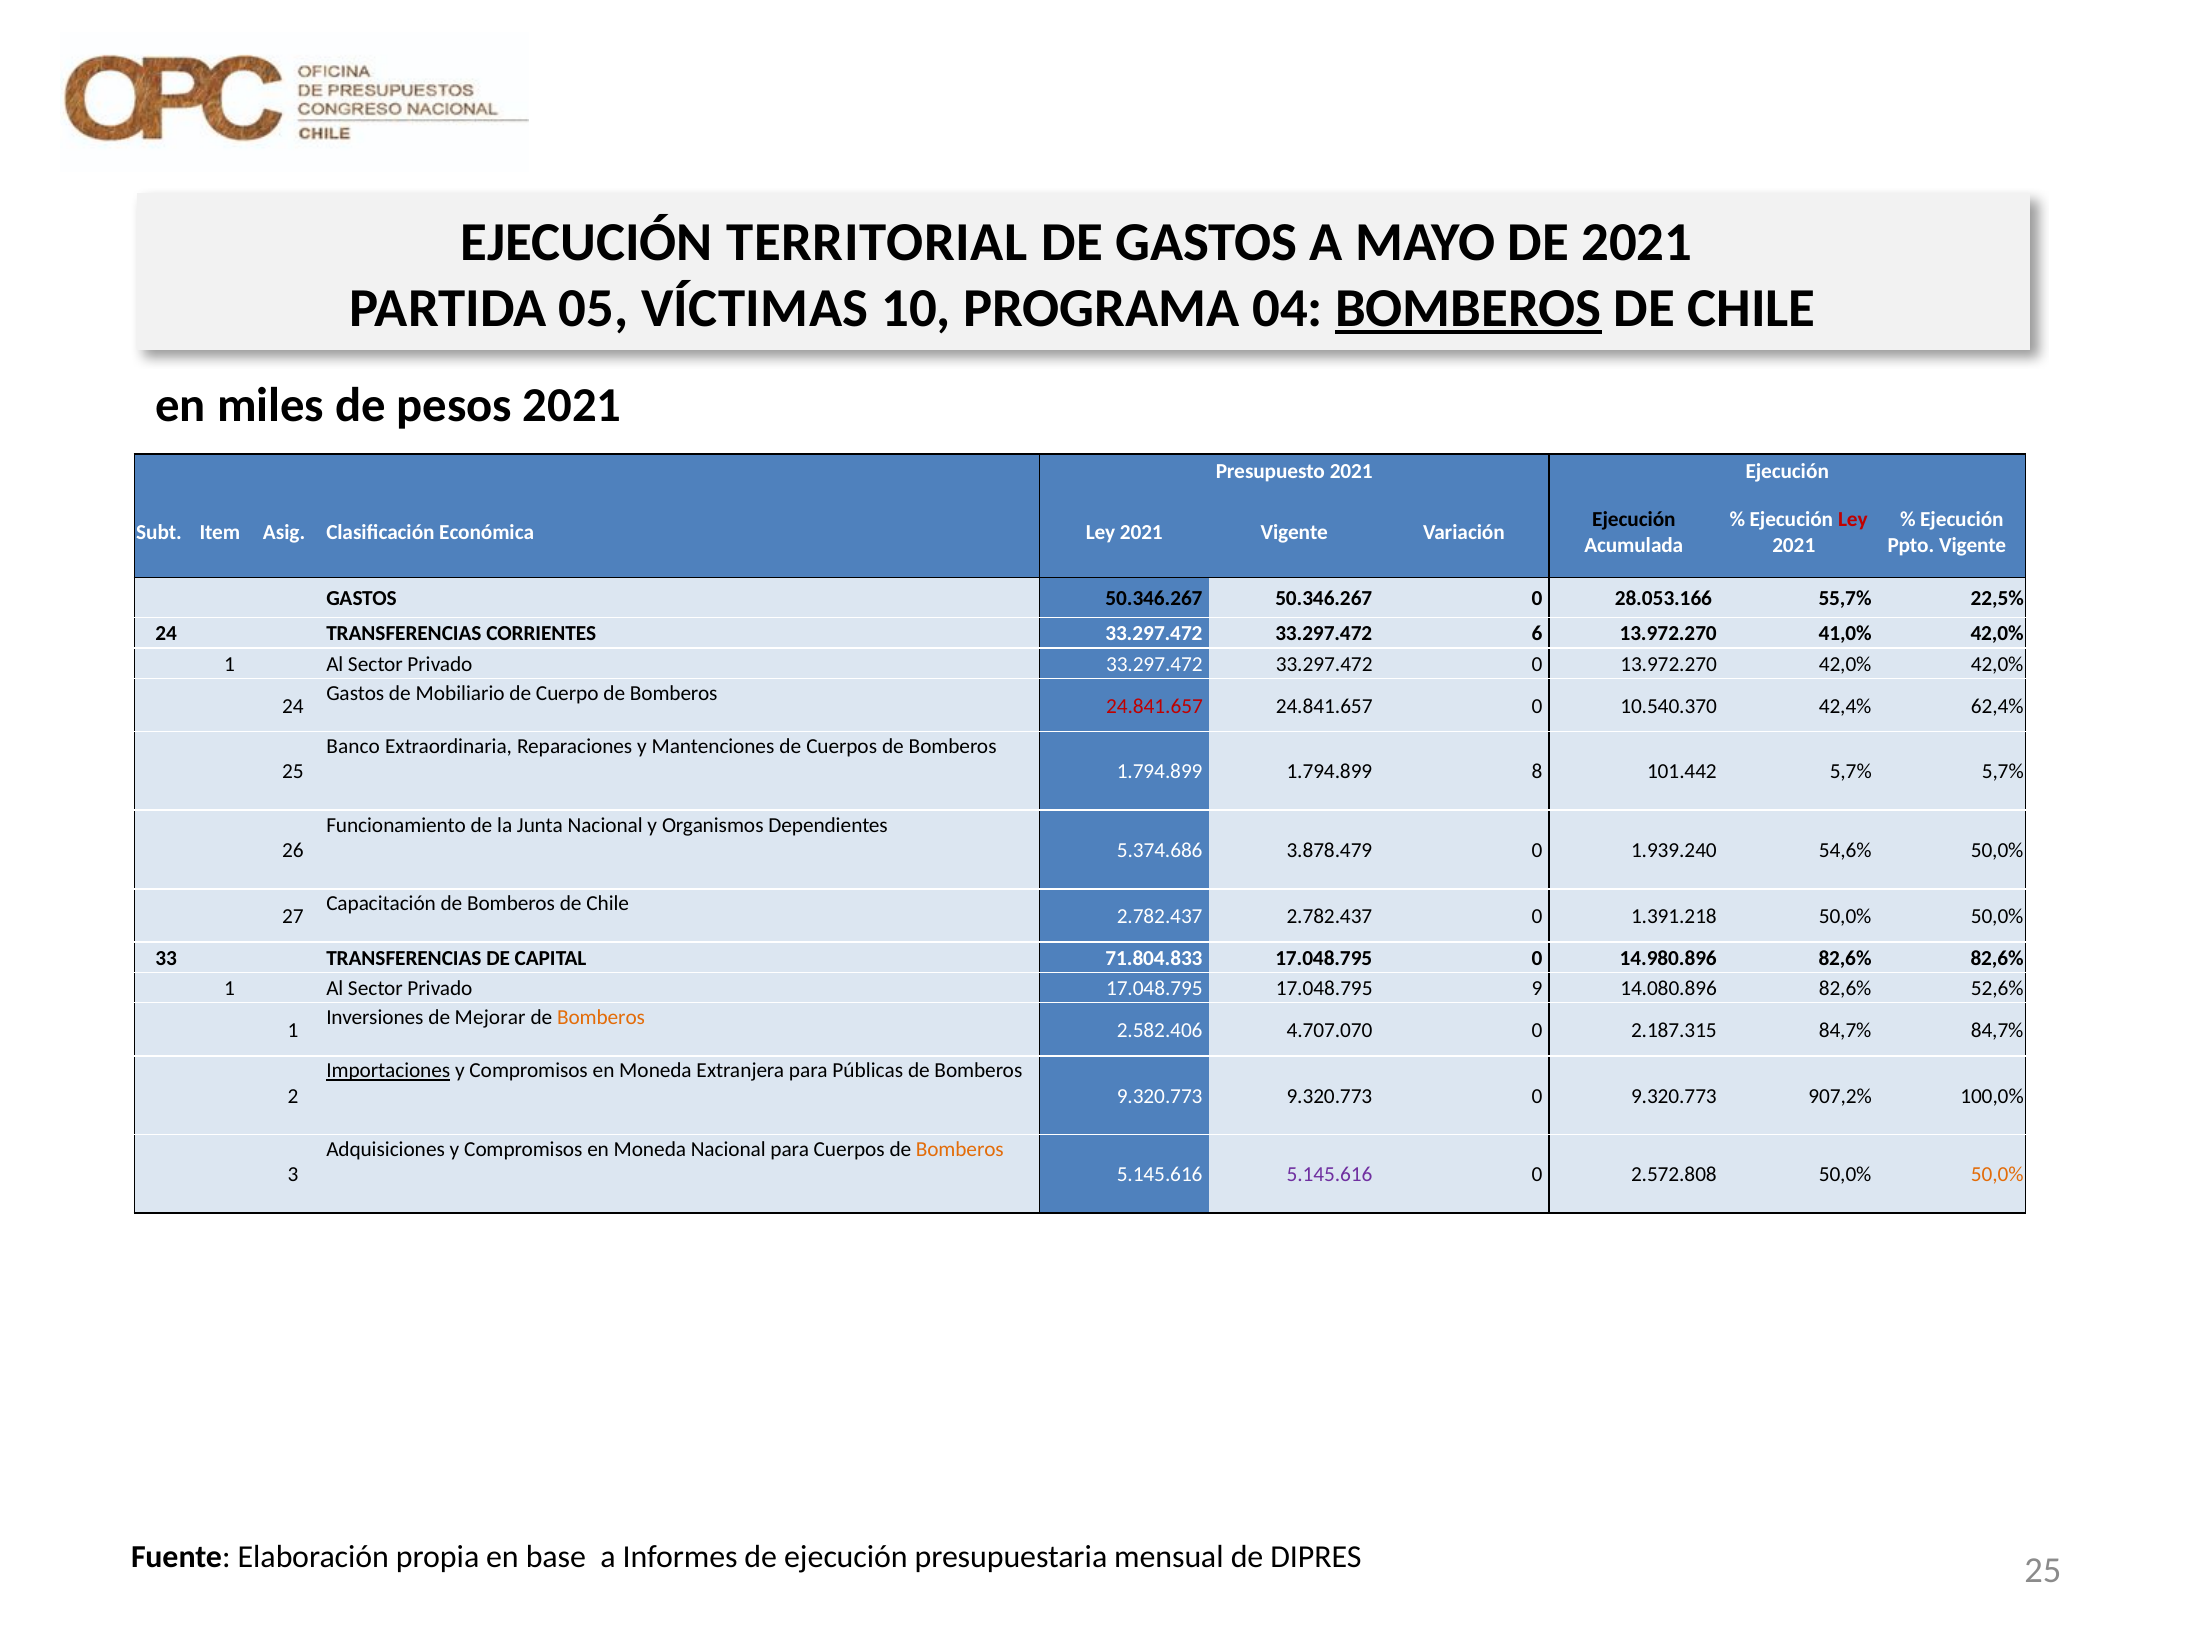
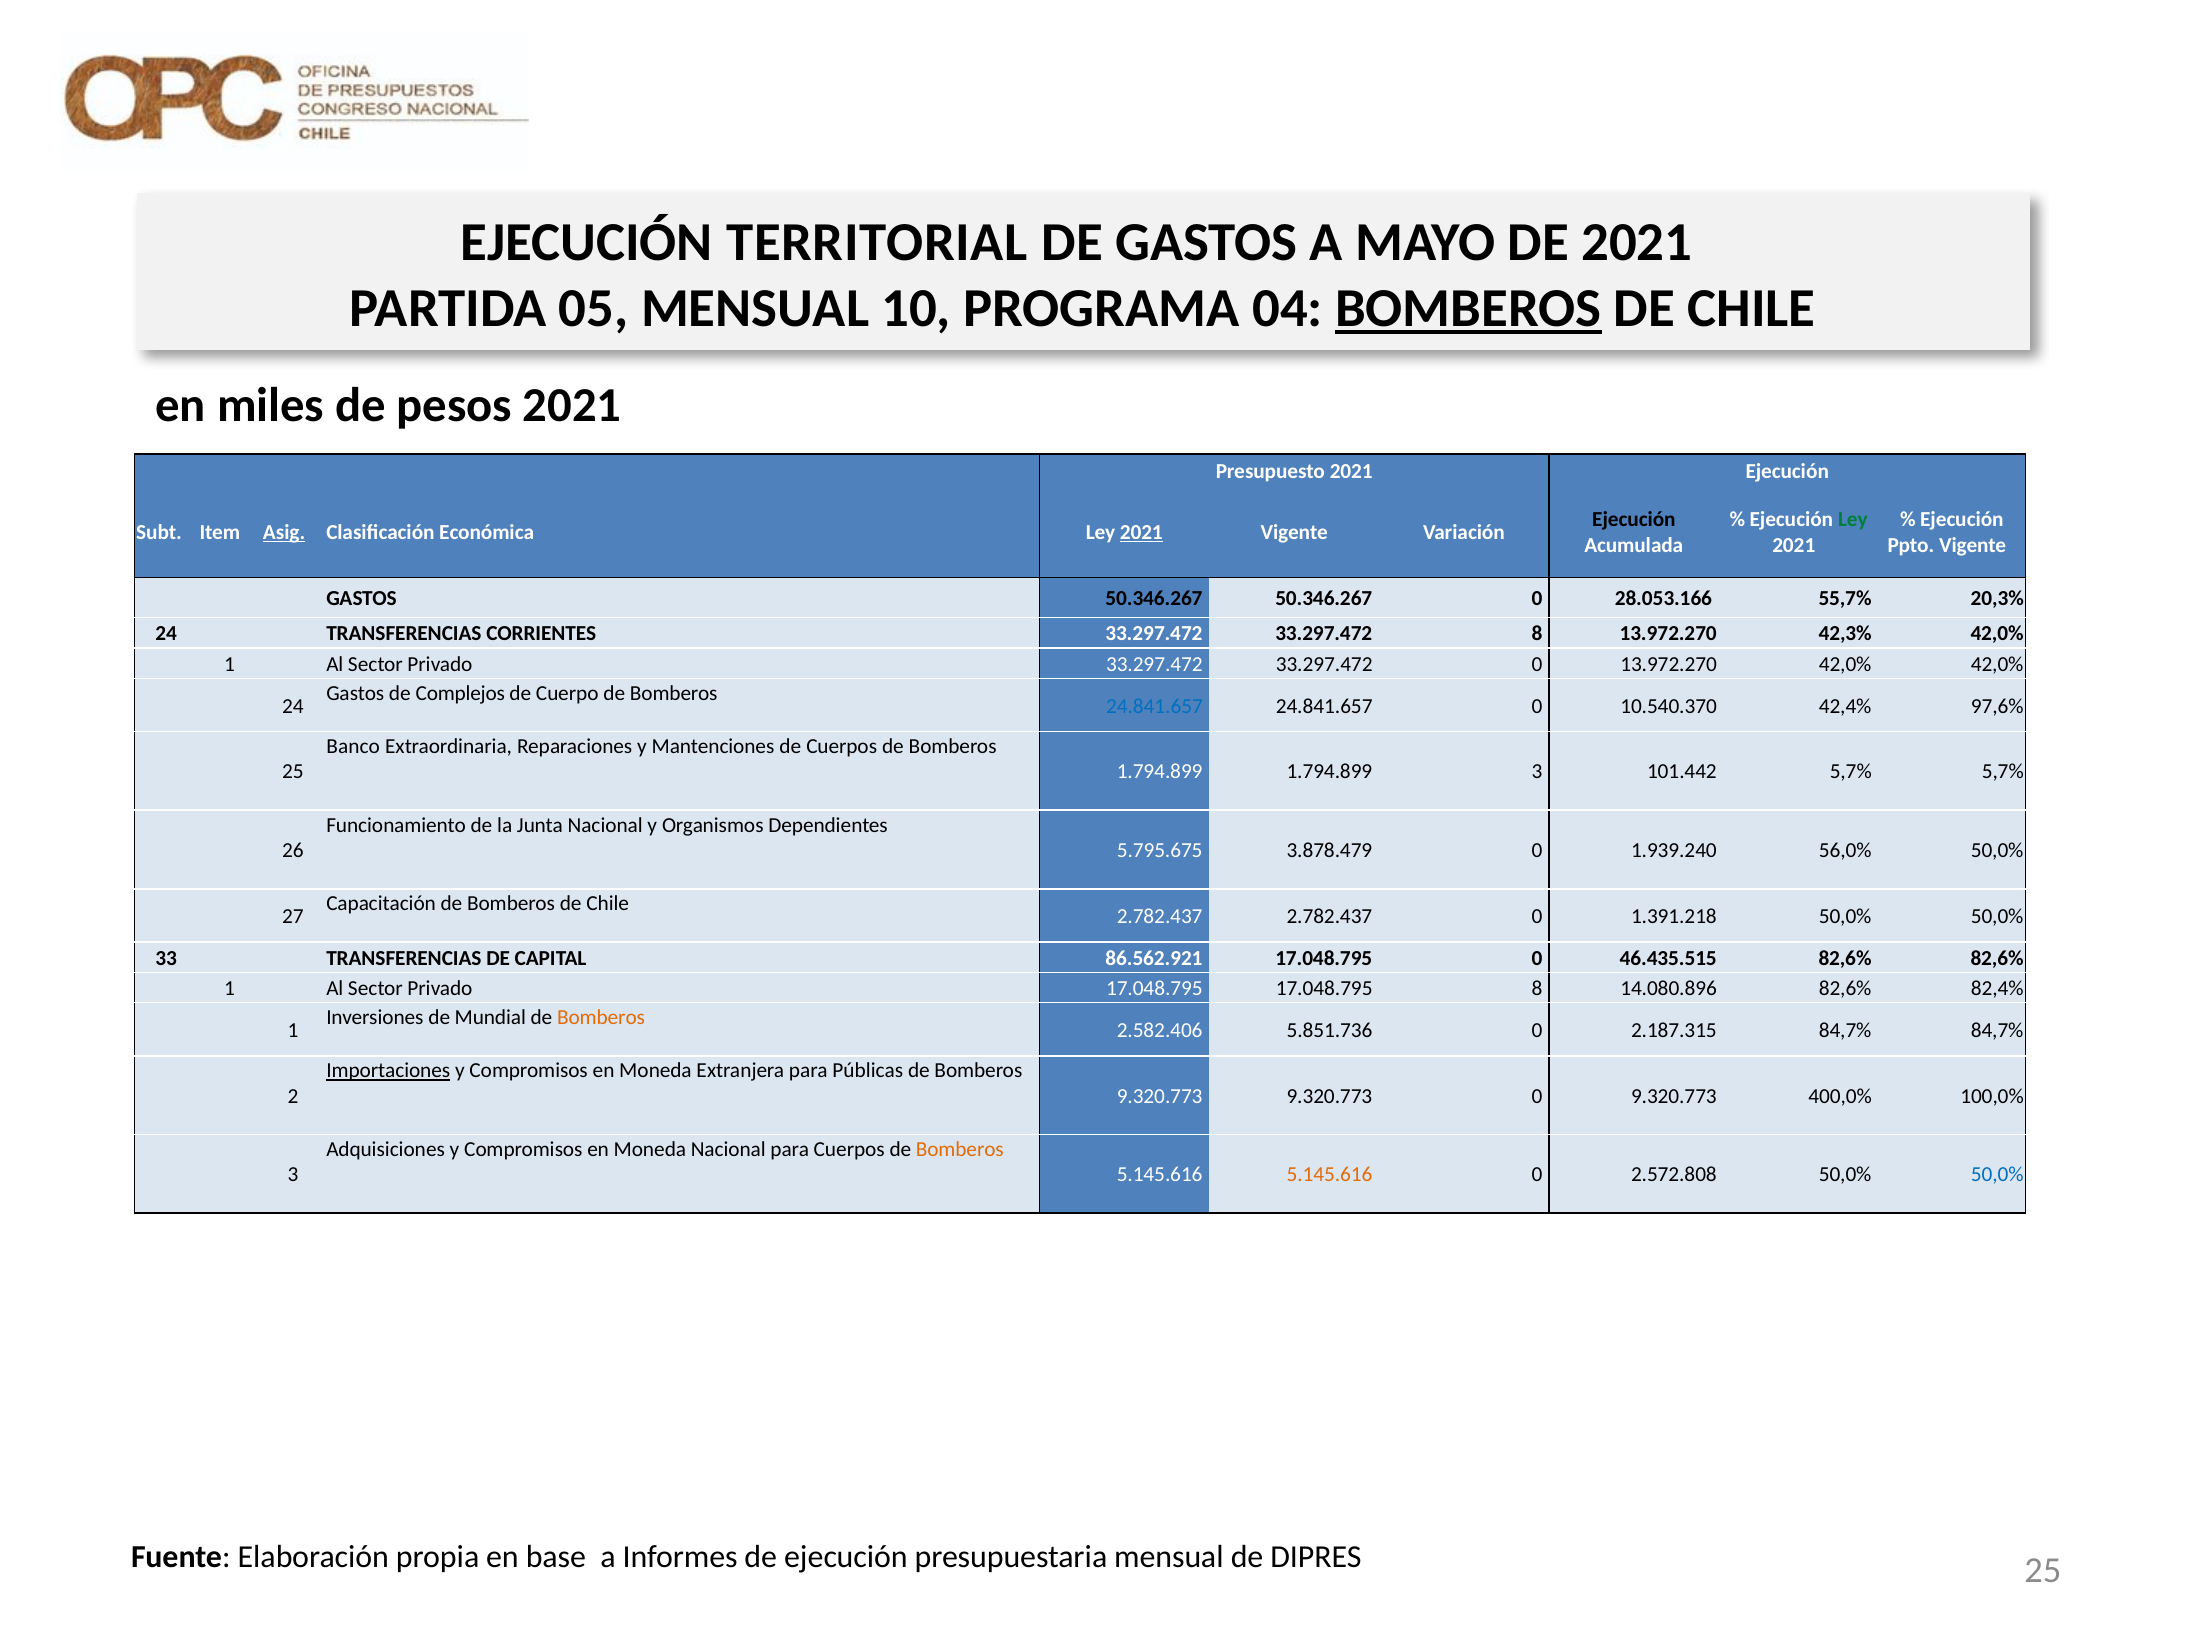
05 VÍCTIMAS: VÍCTIMAS -> MENSUAL
Ley at (1853, 519) colour: red -> green
Asig underline: none -> present
2021 at (1141, 532) underline: none -> present
22,5%: 22,5% -> 20,3%
33.297.472 6: 6 -> 8
41,0%: 41,0% -> 42,3%
Mobiliario: Mobiliario -> Complejos
24.841.657 at (1154, 706) colour: red -> blue
62,4%: 62,4% -> 97,6%
1.794.899 8: 8 -> 3
5.374.686: 5.374.686 -> 5.795.675
54,6%: 54,6% -> 56,0%
71.804.833: 71.804.833 -> 86.562.921
14.980.896: 14.980.896 -> 46.435.515
17.048.795 9: 9 -> 8
52,6%: 52,6% -> 82,4%
Mejorar: Mejorar -> Mundial
4.707.070: 4.707.070 -> 5.851.736
907,2%: 907,2% -> 400,0%
5.145.616 at (1329, 1175) colour: purple -> orange
50,0% at (1997, 1175) colour: orange -> blue
